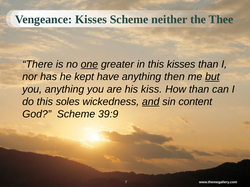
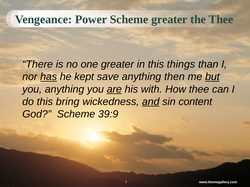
Vengeance Kisses: Kisses -> Power
Scheme neither: neither -> greater
one underline: present -> none
this kisses: kisses -> things
has underline: none -> present
have: have -> save
are underline: none -> present
kiss: kiss -> with
How than: than -> thee
soles: soles -> bring
